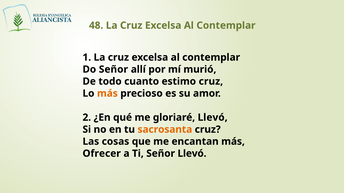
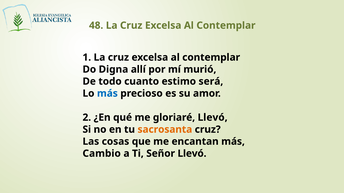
Do Señor: Señor -> Digna
estimo cruz: cruz -> será
más at (107, 94) colour: orange -> blue
Ofrecer: Ofrecer -> Cambio
